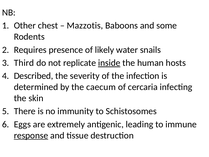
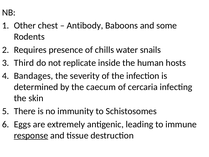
Mazzotis: Mazzotis -> Antibody
likely: likely -> chills
inside underline: present -> none
Described: Described -> Bandages
